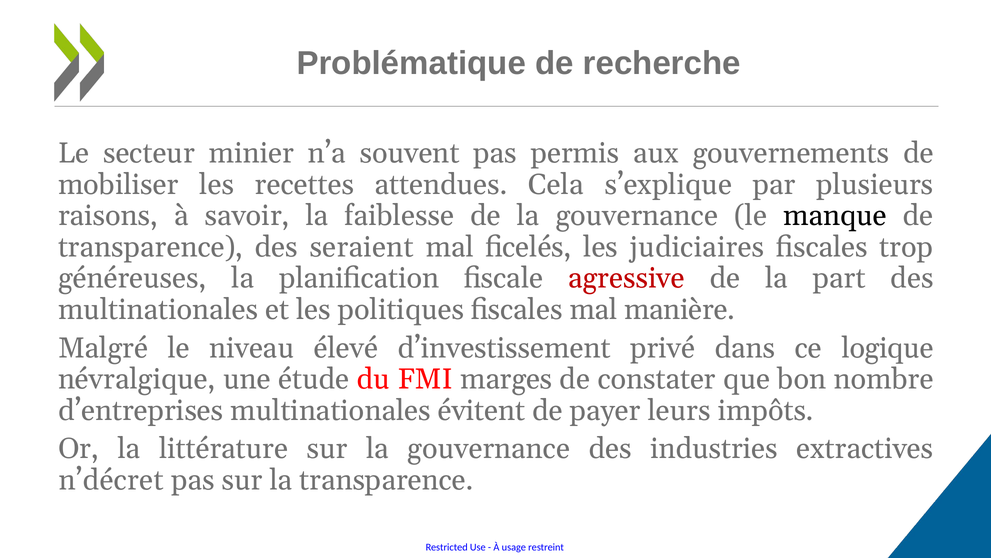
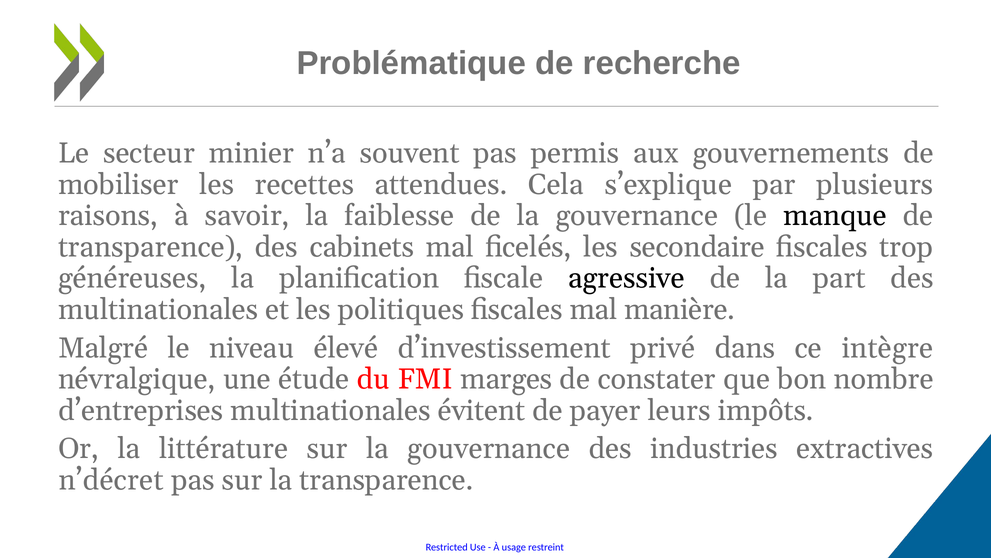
seraient: seraient -> cabinets
judiciaires: judiciaires -> secondaire
agressive colour: red -> black
logique: logique -> intègre
